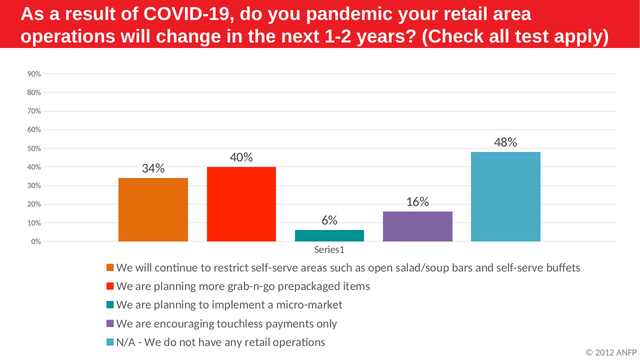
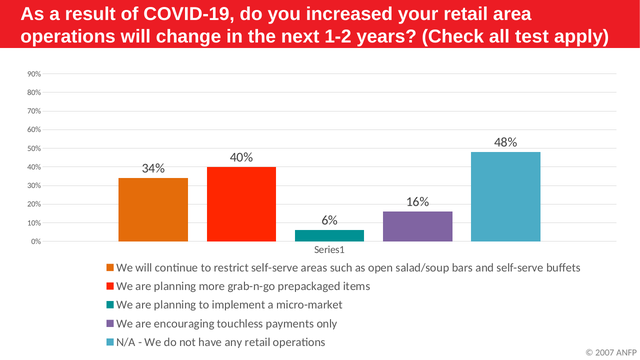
pandemic: pandemic -> increased
2012: 2012 -> 2007
